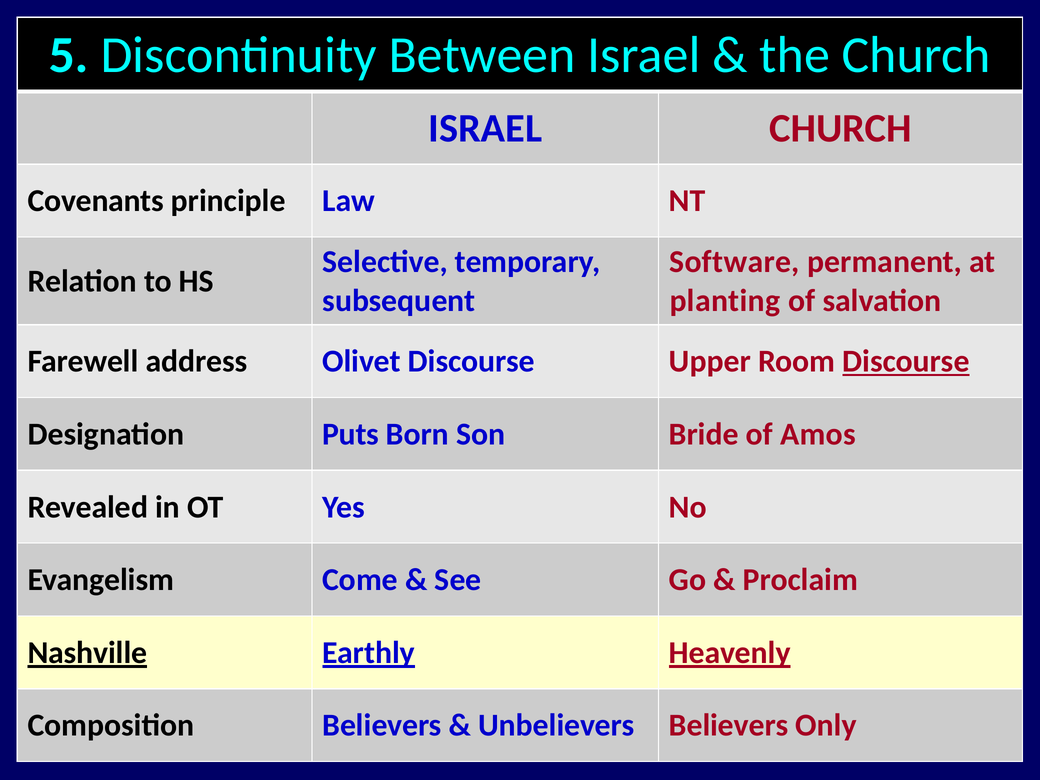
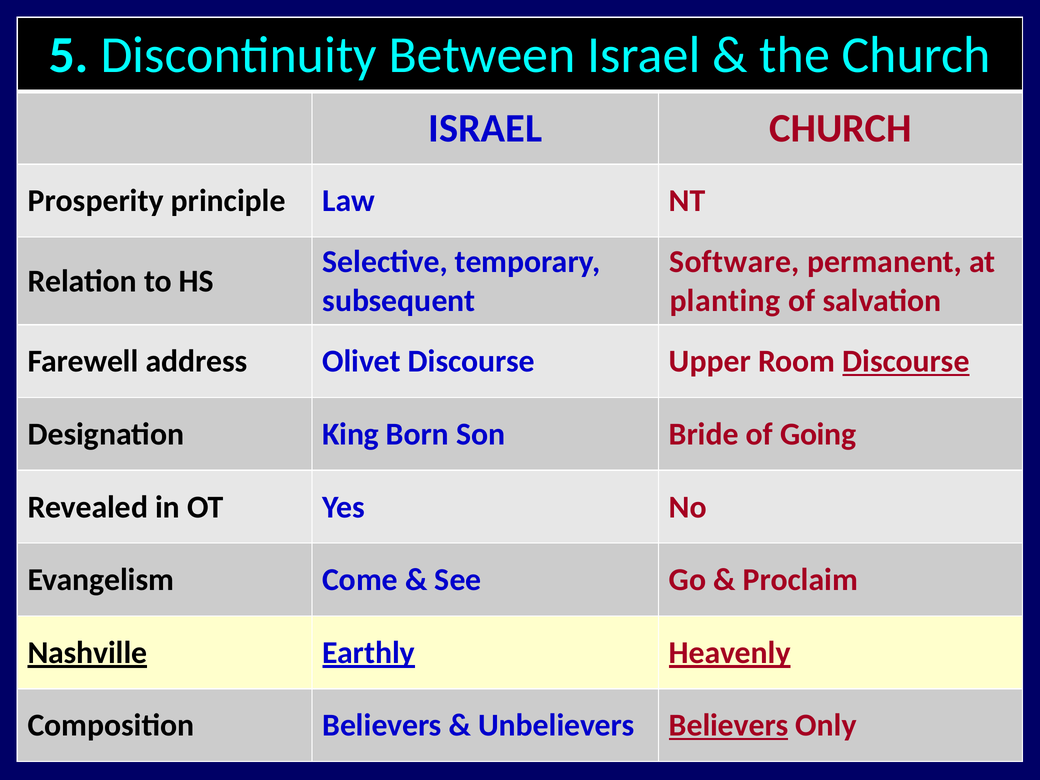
Covenants: Covenants -> Prosperity
Puts: Puts -> King
Amos: Amos -> Going
Believers at (729, 725) underline: none -> present
